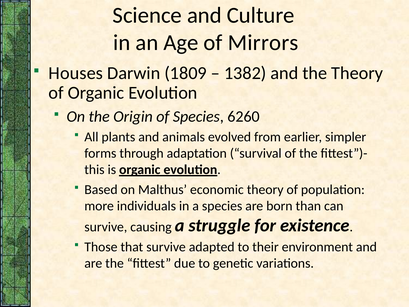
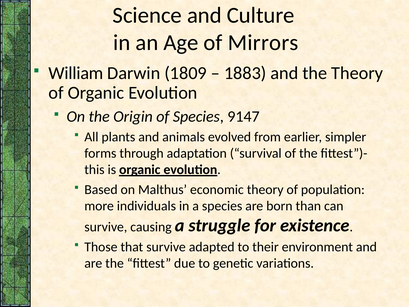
Houses: Houses -> William
1382: 1382 -> 1883
6260: 6260 -> 9147
